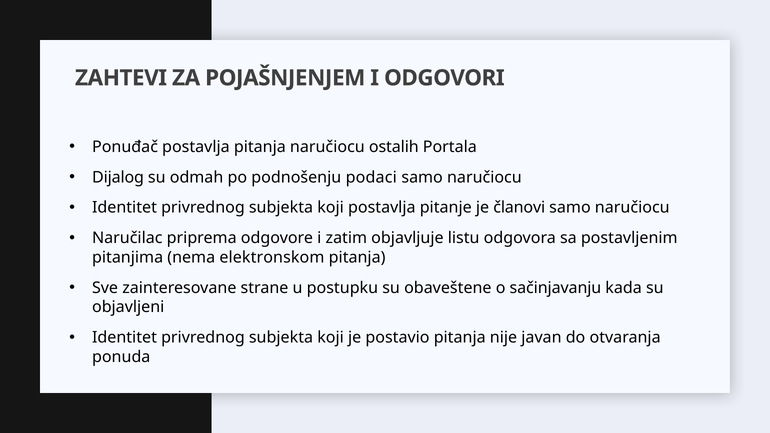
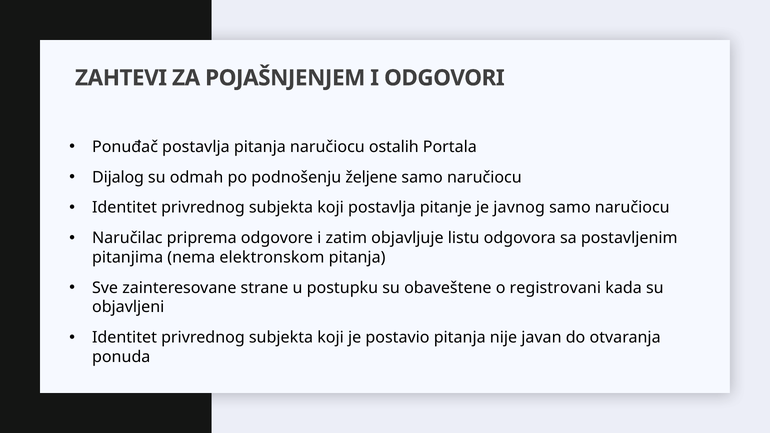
podaci: podaci -> željene
članovi: članovi -> javnog
sačinjavanju: sačinjavanju -> registrovani
